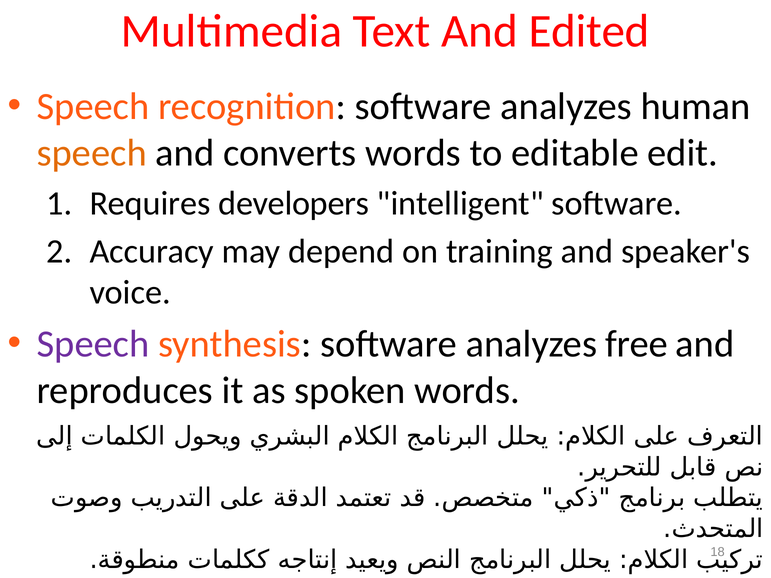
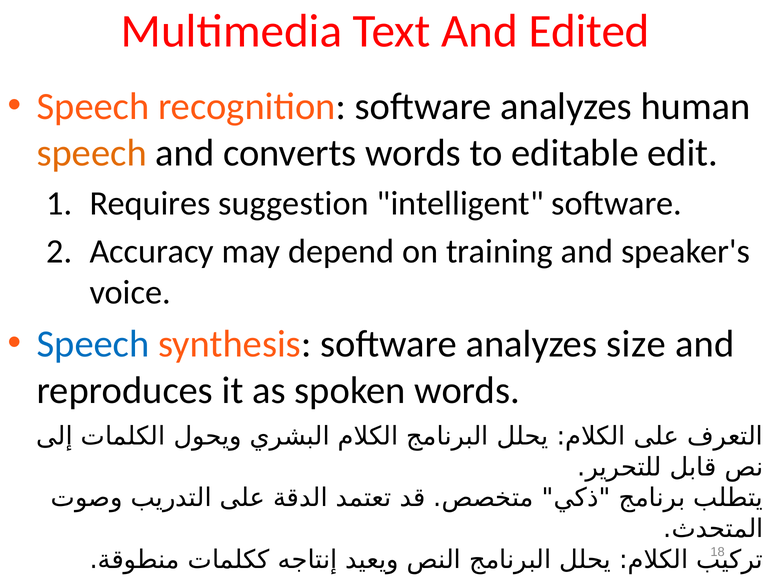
developers: developers -> suggestion
Speech at (93, 344) colour: purple -> blue
free: free -> size
